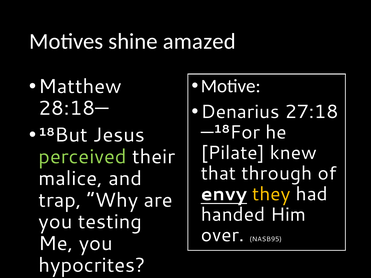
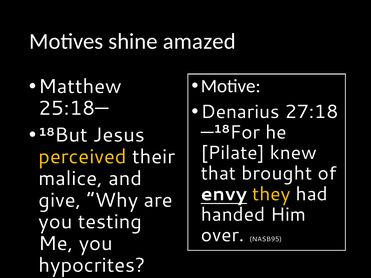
28:18—: 28:18— -> 25:18—
perceived colour: light green -> yellow
through: through -> brought
trap: trap -> give
